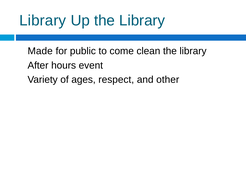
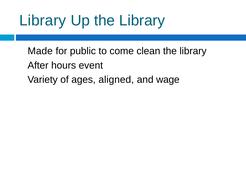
respect: respect -> aligned
other: other -> wage
